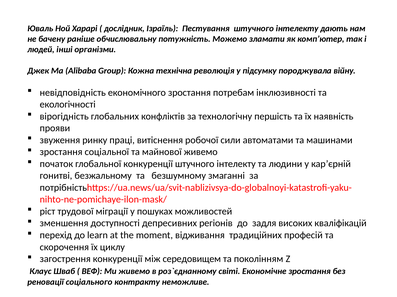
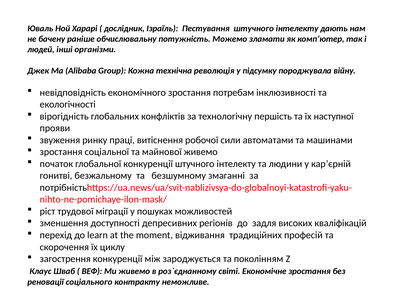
наявність: наявність -> наступної
середовищем: середовищем -> зароджується
